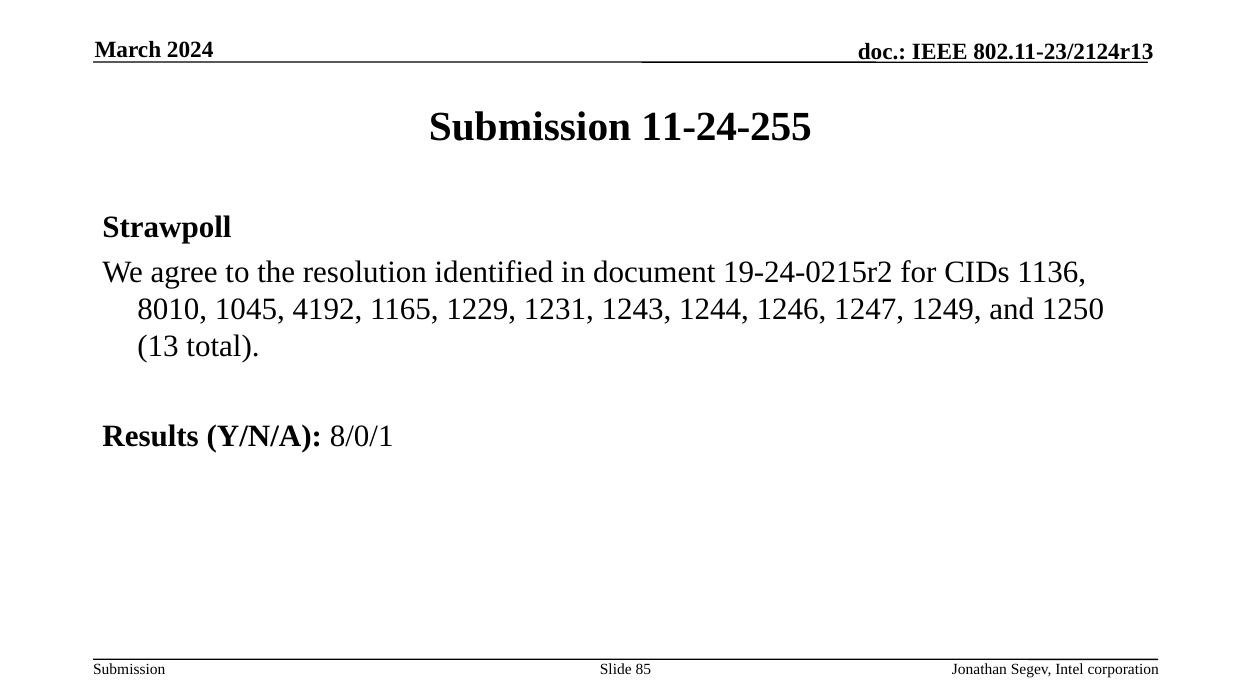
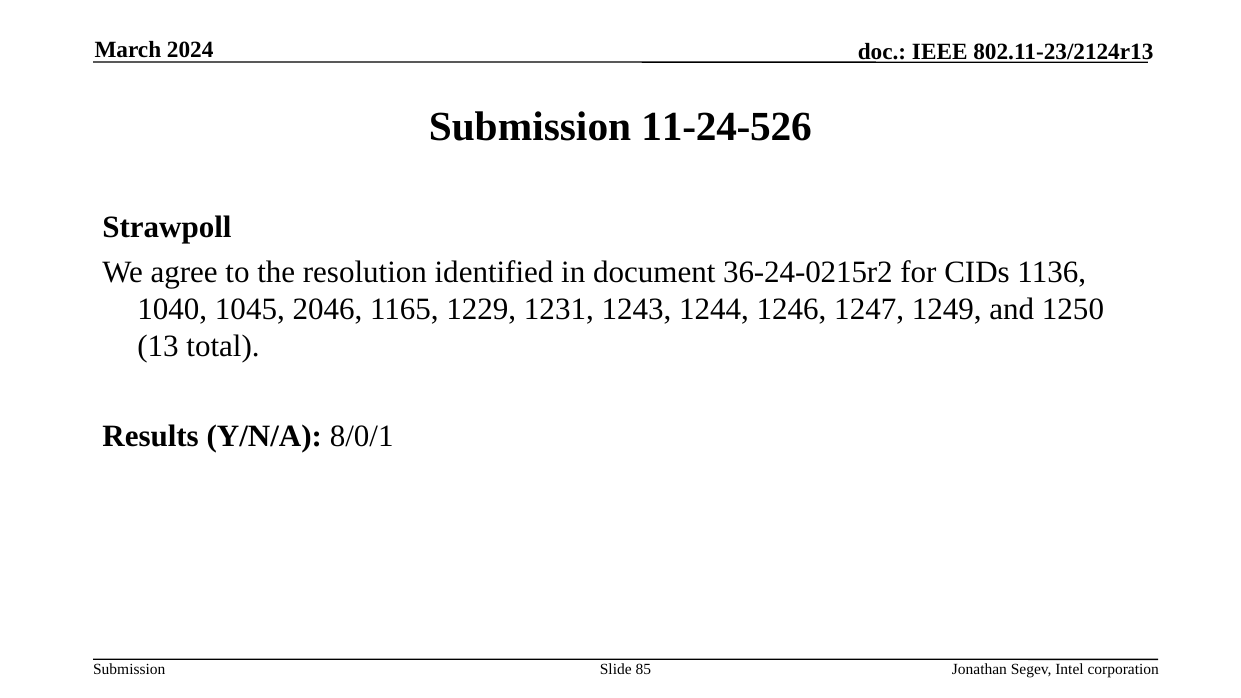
11-24-255: 11-24-255 -> 11-24-526
19-24-0215r2: 19-24-0215r2 -> 36-24-0215r2
8010: 8010 -> 1040
4192: 4192 -> 2046
